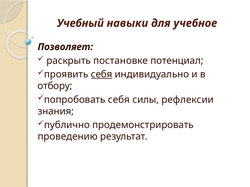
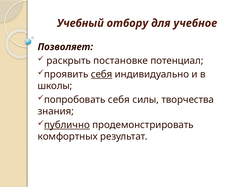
навыки: навыки -> отбору
отбору: отбору -> школы
рефлексии: рефлексии -> творчества
публично underline: none -> present
проведению: проведению -> комфортных
